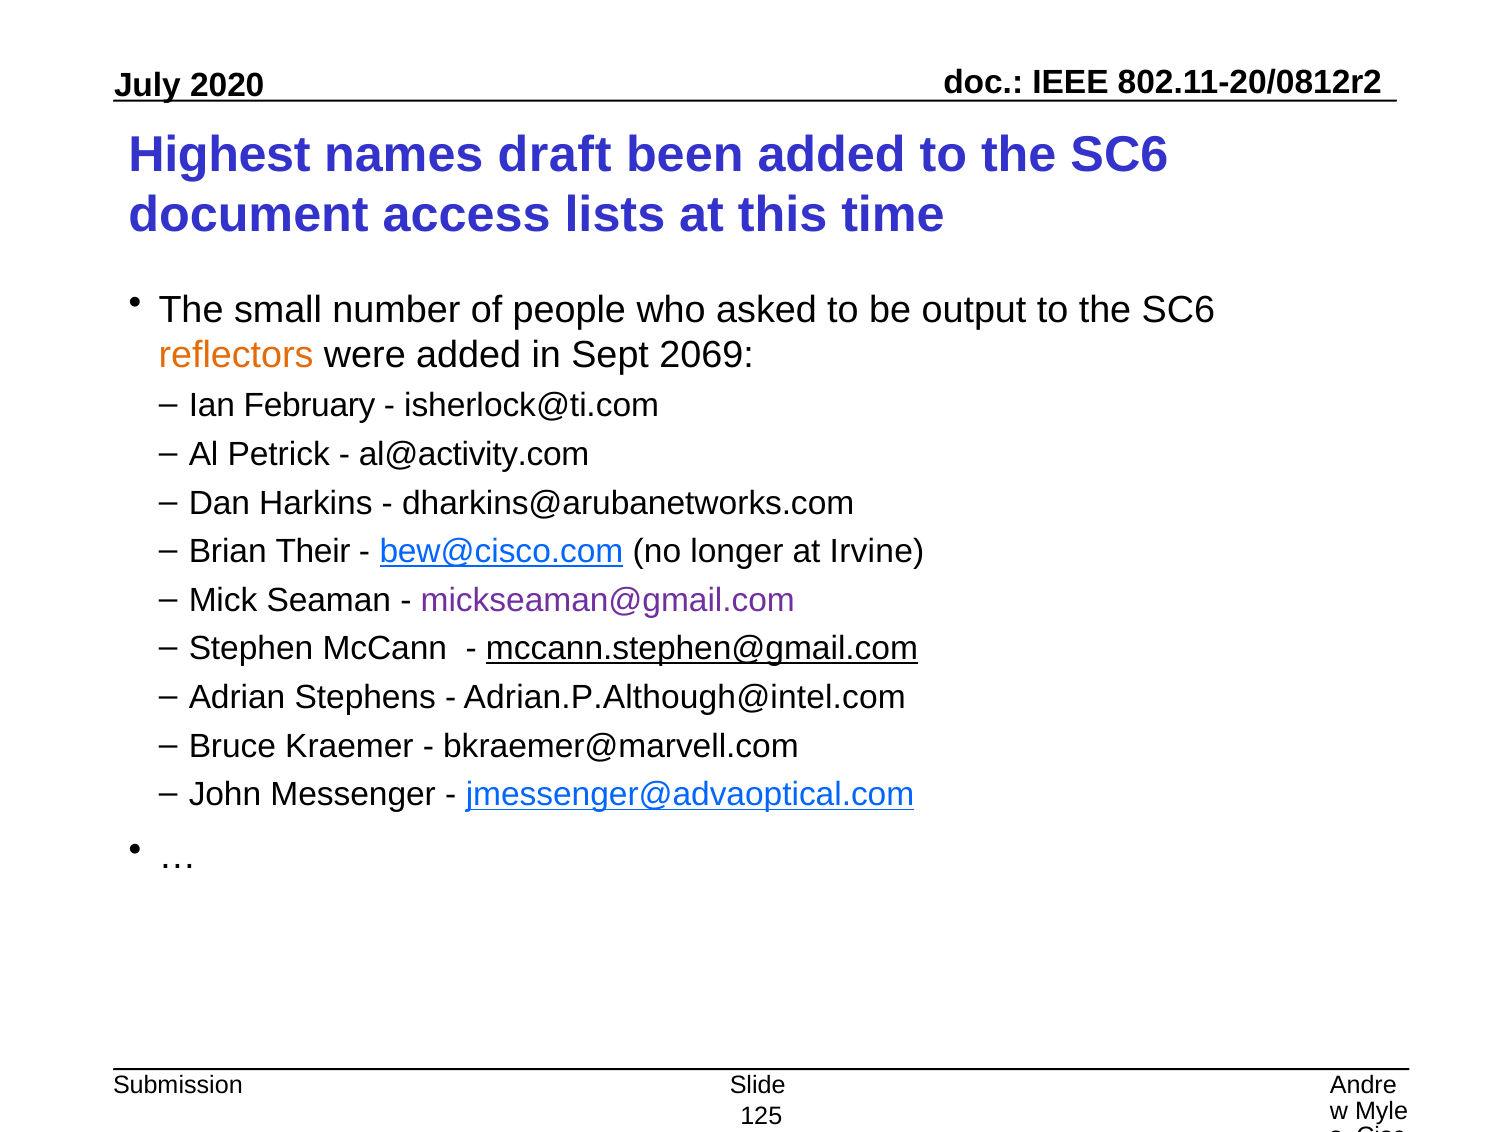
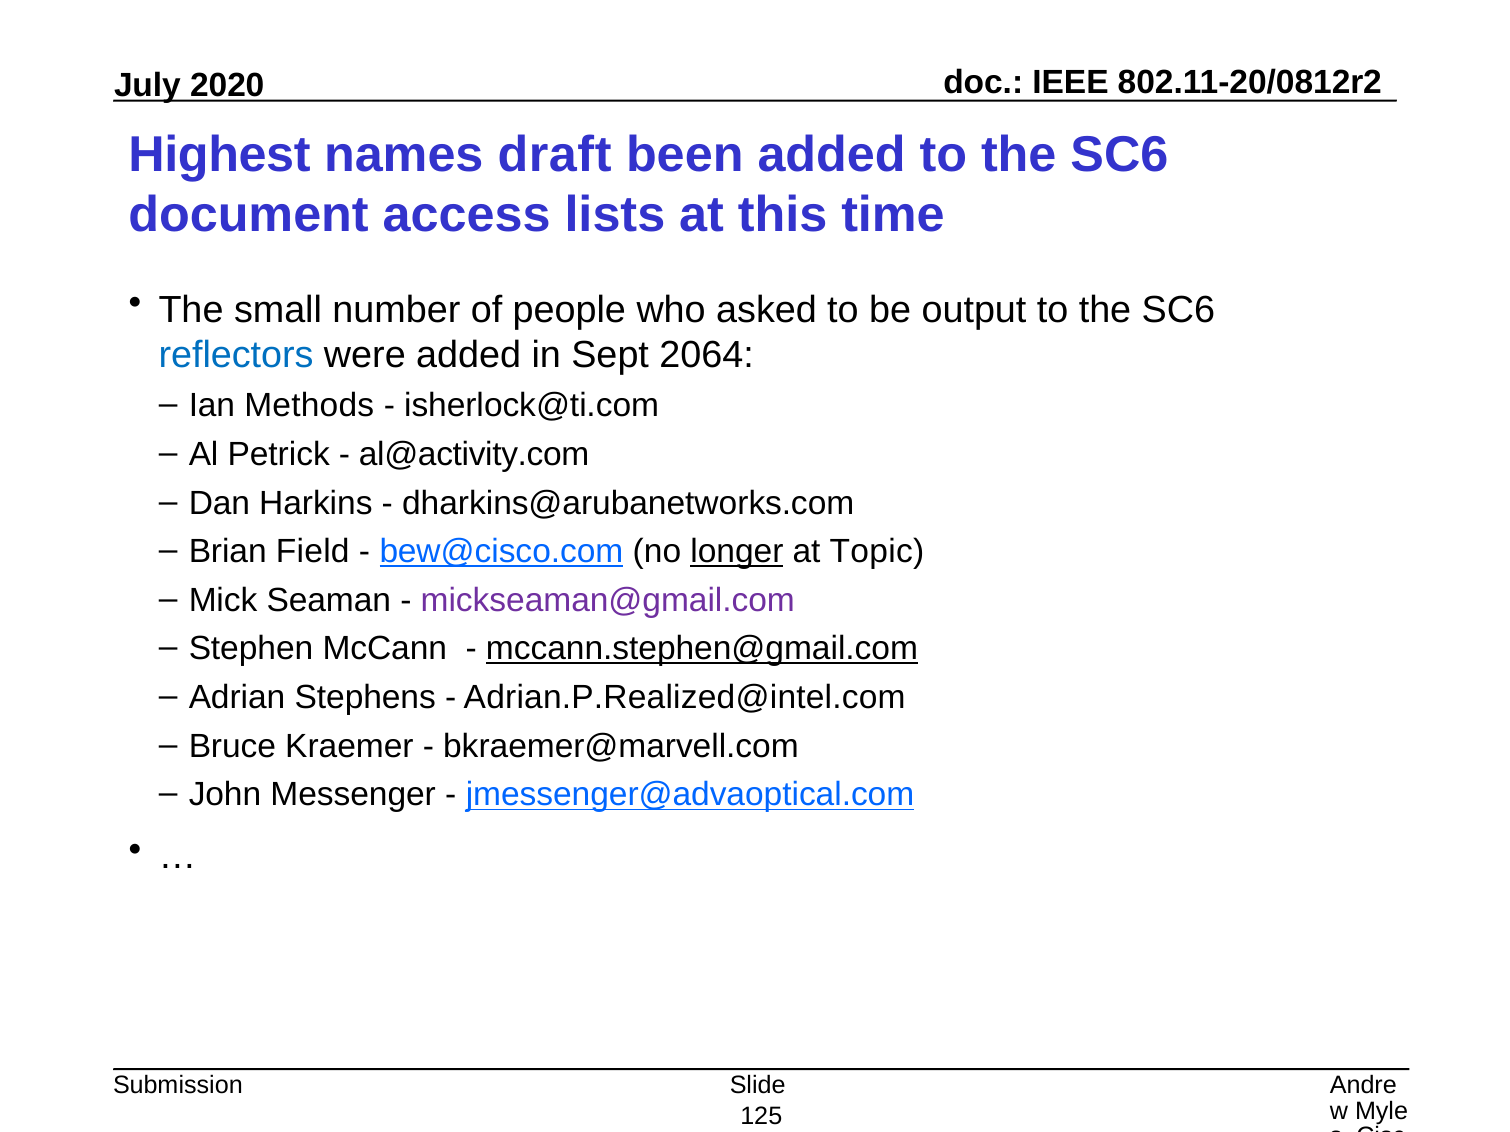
reflectors colour: orange -> blue
2069: 2069 -> 2064
February: February -> Methods
Their: Their -> Field
longer underline: none -> present
Irvine: Irvine -> Topic
Adrian.P.Although@intel.com: Adrian.P.Although@intel.com -> Adrian.P.Realized@intel.com
